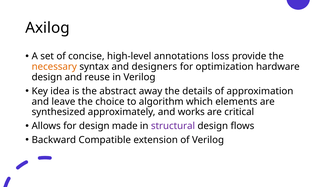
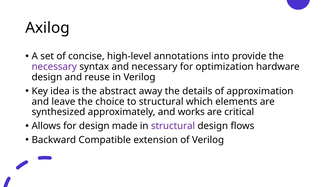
loss: loss -> into
necessary at (54, 67) colour: orange -> purple
and designers: designers -> necessary
to algorithm: algorithm -> structural
